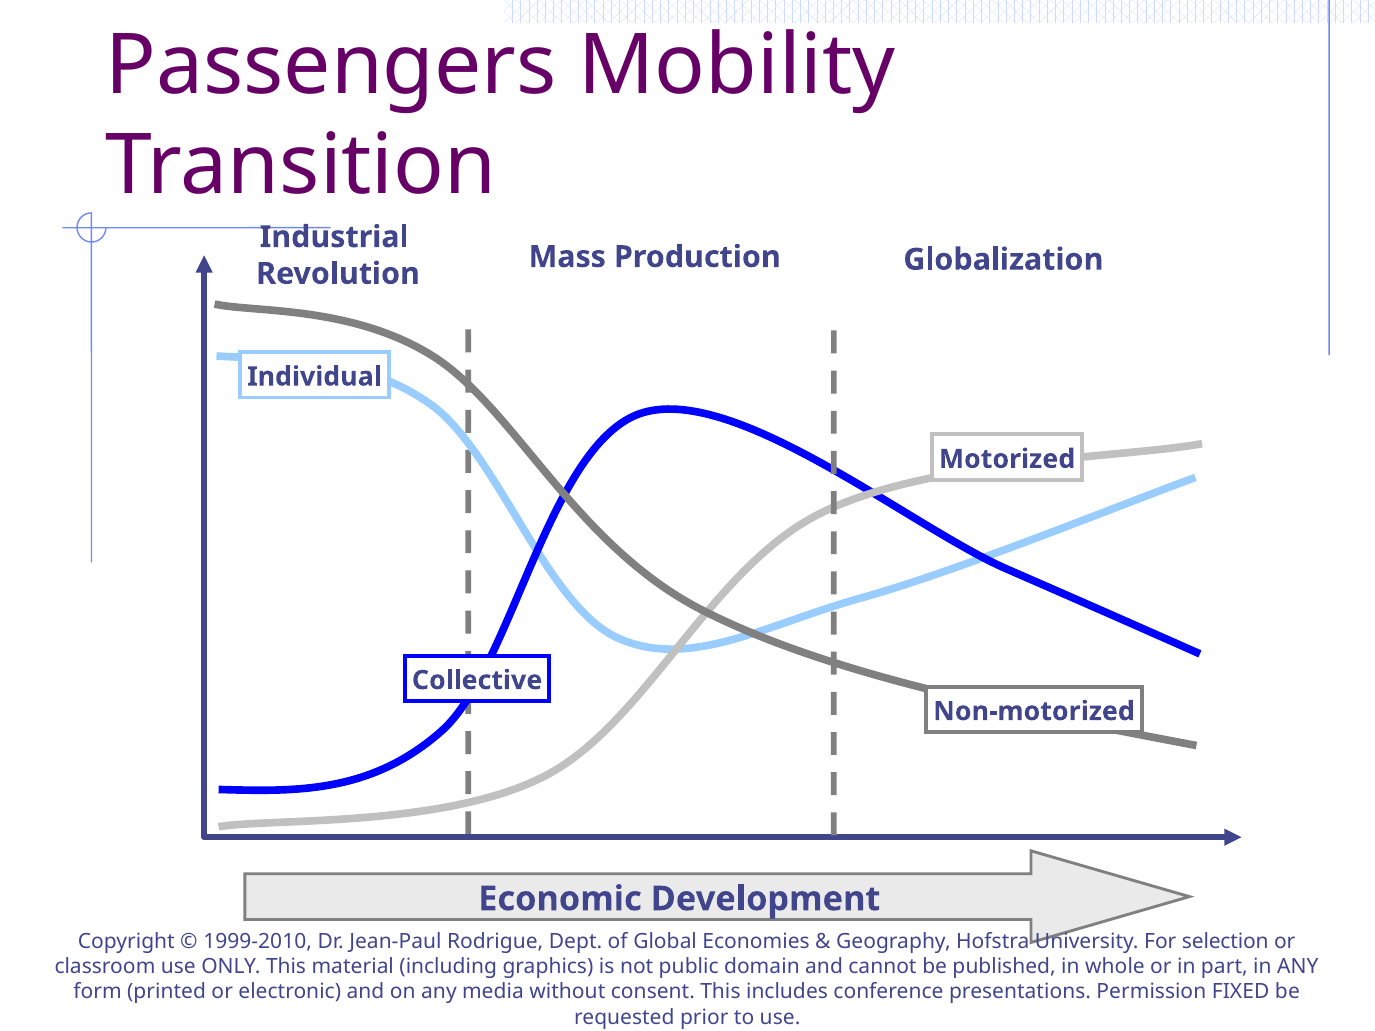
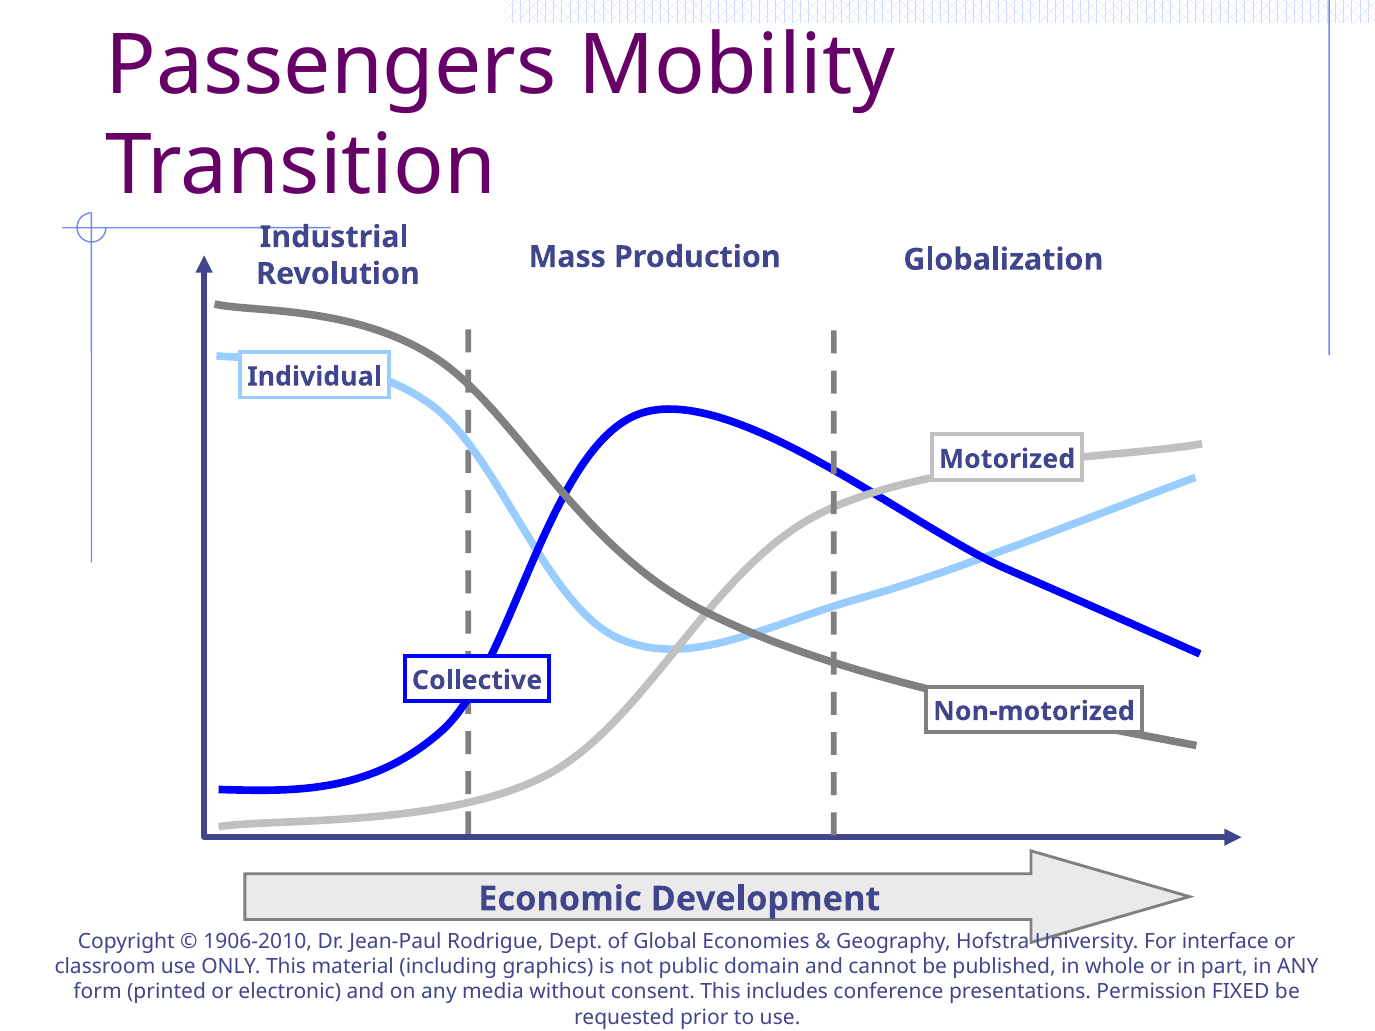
1999-2010: 1999-2010 -> 1906-2010
selection: selection -> interface
